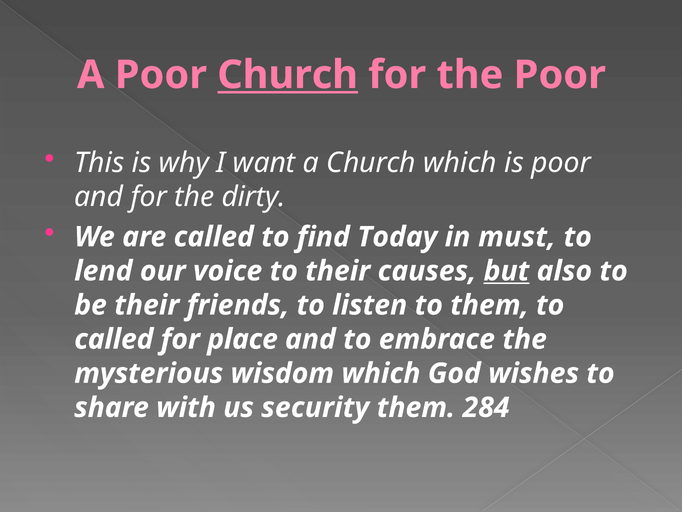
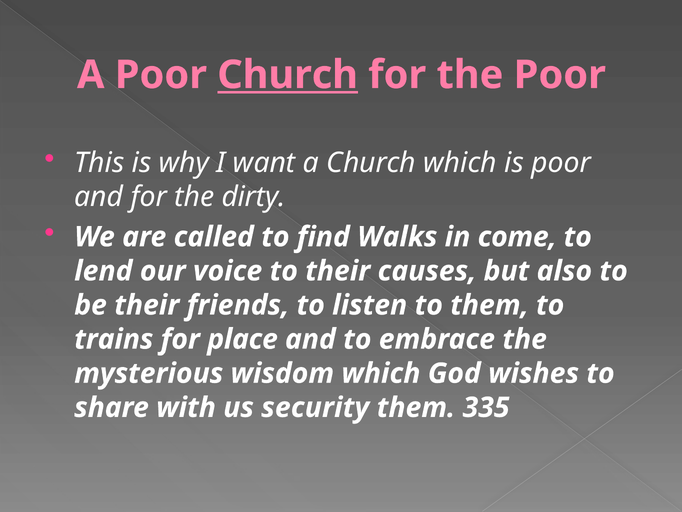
Today: Today -> Walks
must: must -> come
but underline: present -> none
called at (114, 339): called -> trains
284: 284 -> 335
